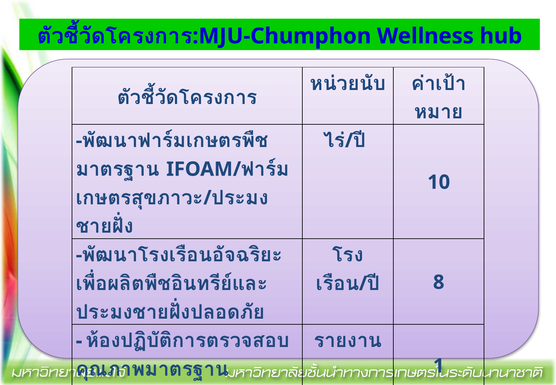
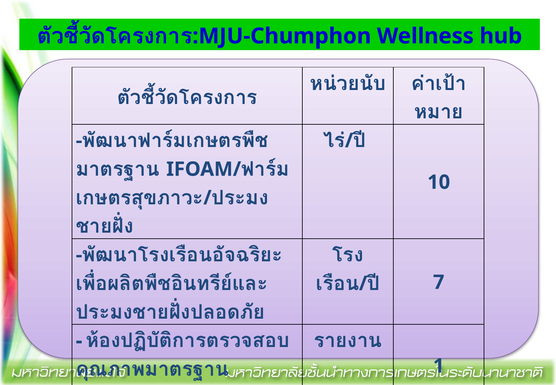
8: 8 -> 7
